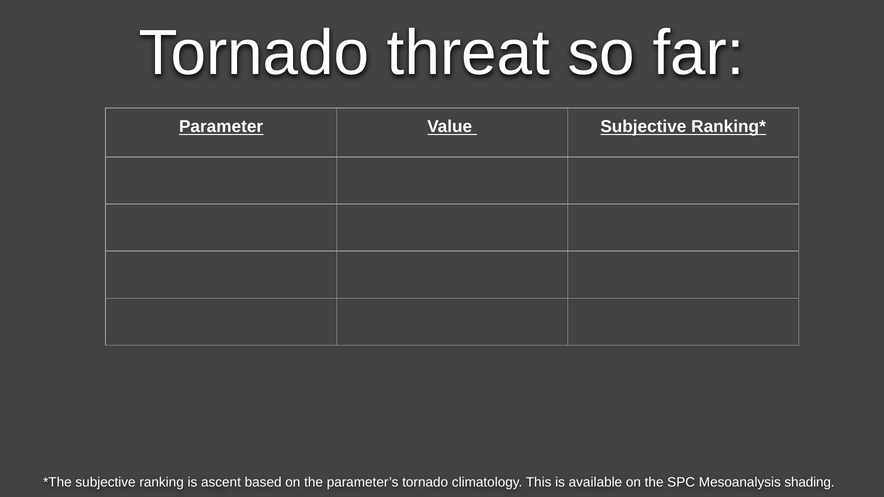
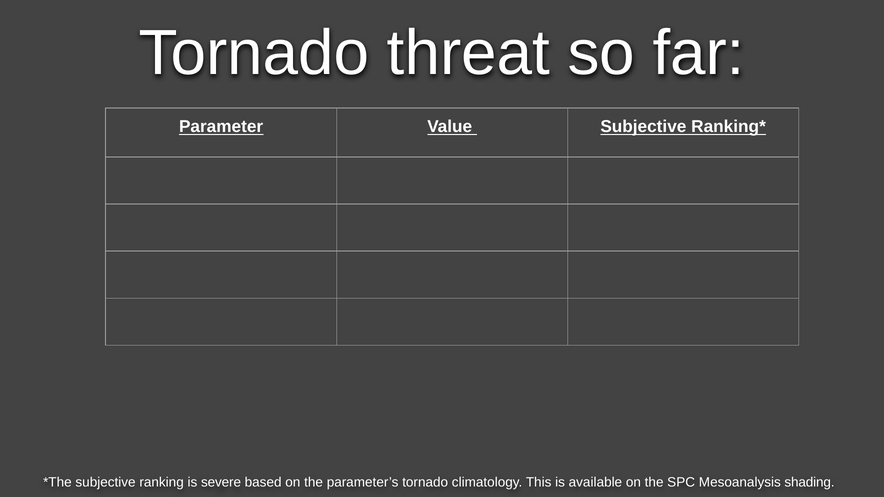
ascent: ascent -> severe
